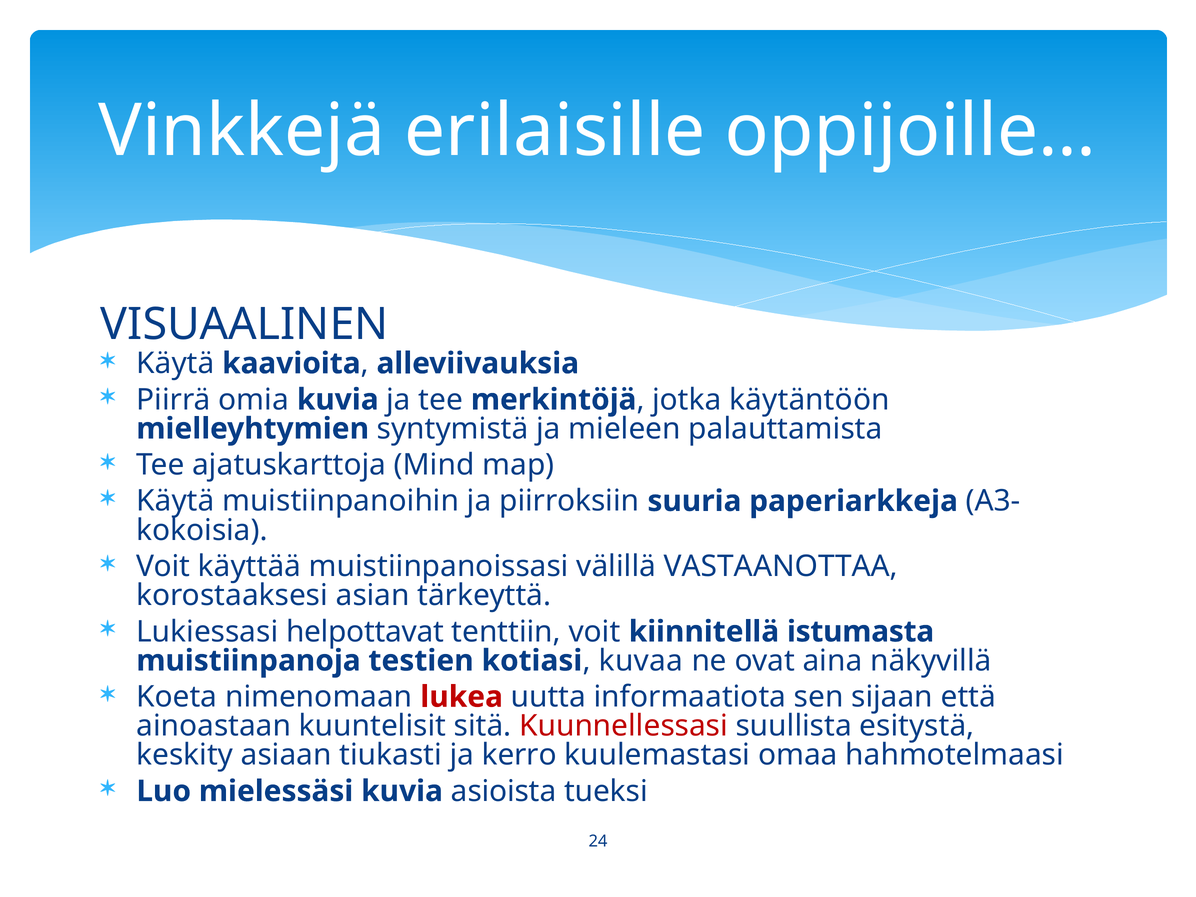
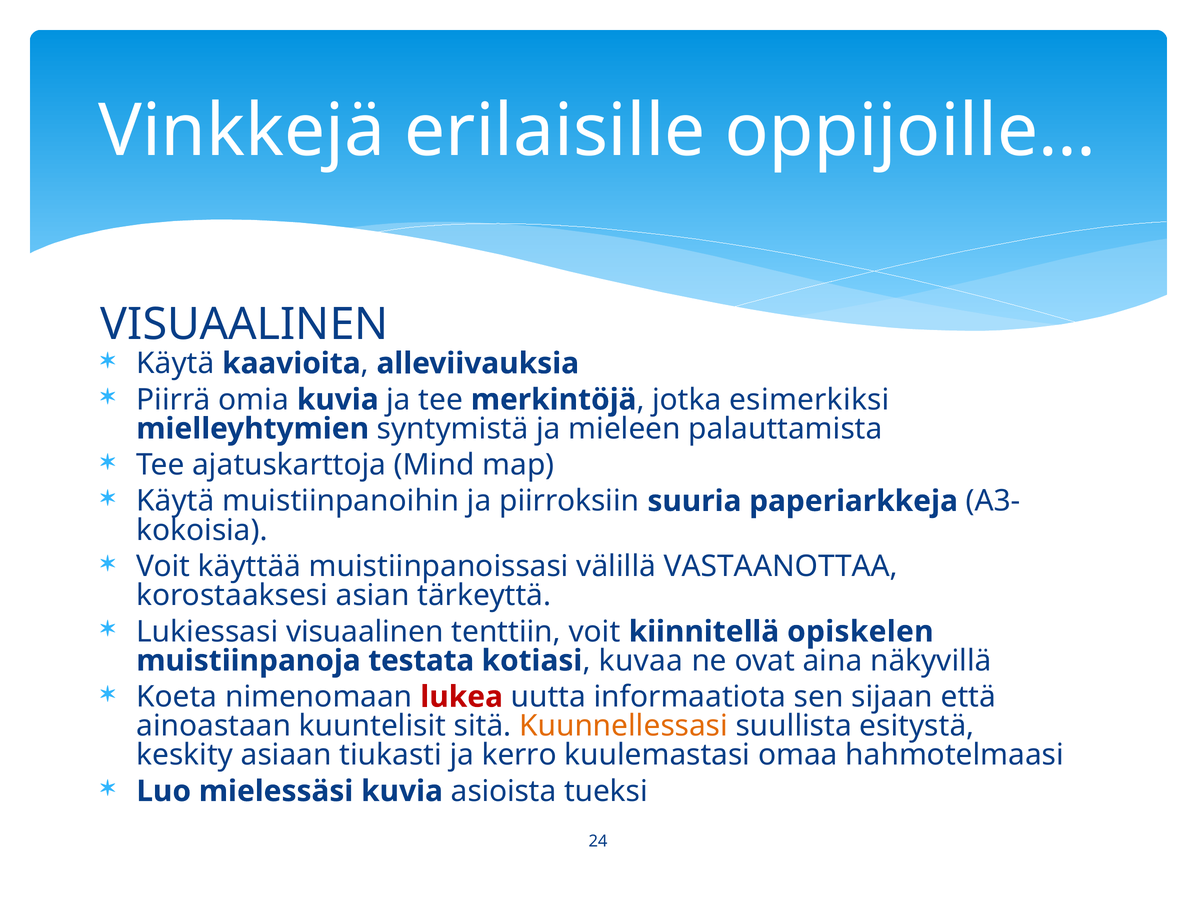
käytäntöön: käytäntöön -> esimerkiksi
Lukiessasi helpottavat: helpottavat -> visuaalinen
istumasta: istumasta -> opiskelen
testien: testien -> testata
Kuunnellessasi colour: red -> orange
